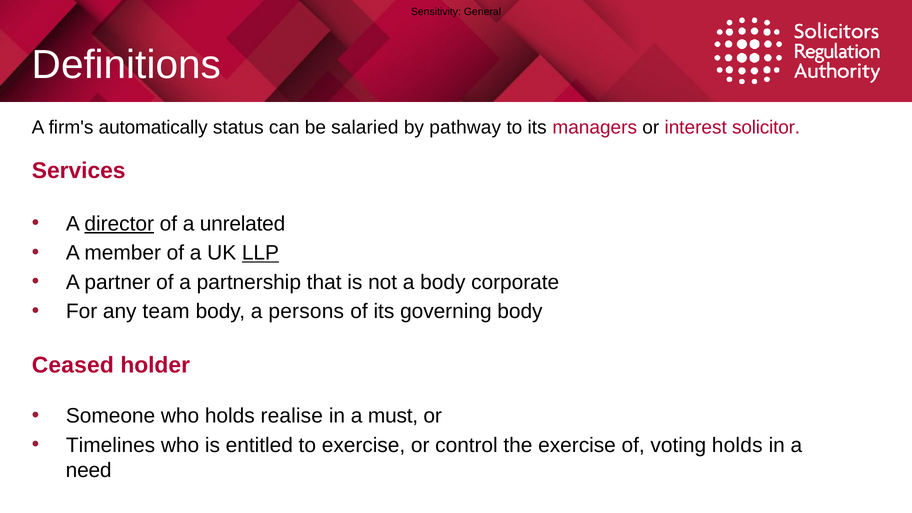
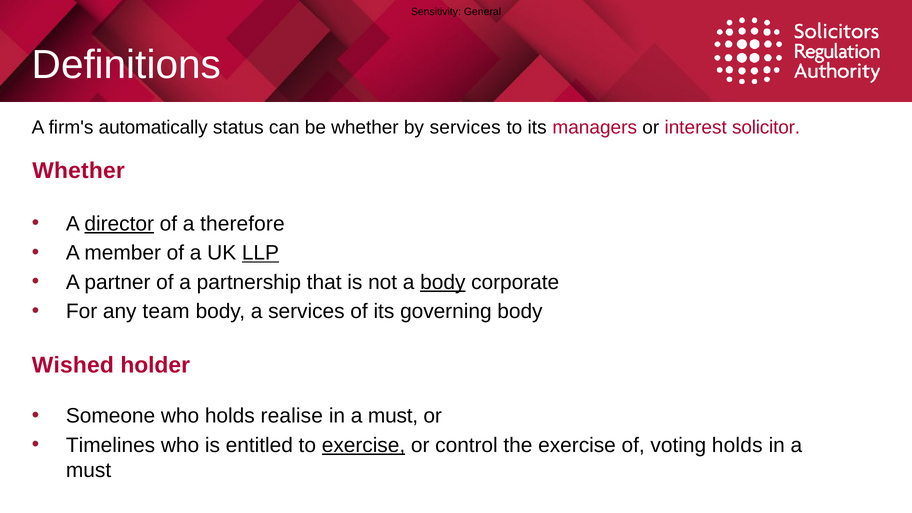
be salaried: salaried -> whether
by pathway: pathway -> services
Services at (79, 171): Services -> Whether
unrelated: unrelated -> therefore
body at (443, 282) underline: none -> present
a persons: persons -> services
Ceased: Ceased -> Wished
exercise at (363, 445) underline: none -> present
need at (89, 470): need -> must
